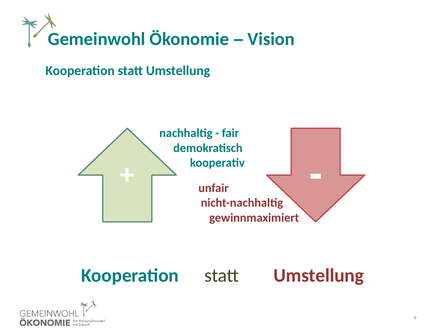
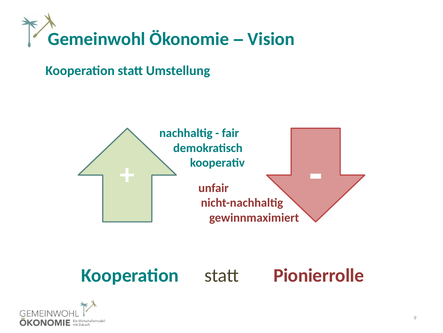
Umstellung at (319, 275): Umstellung -> Pionierrolle
